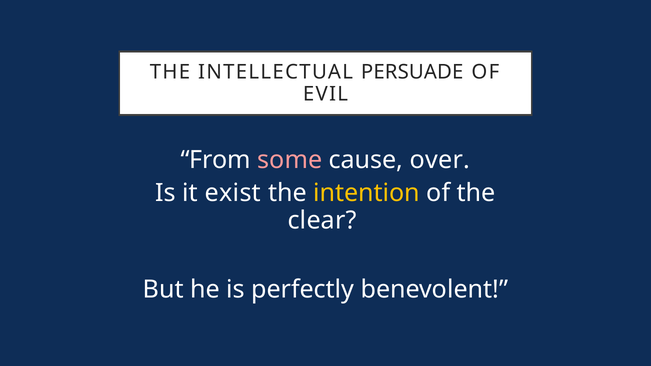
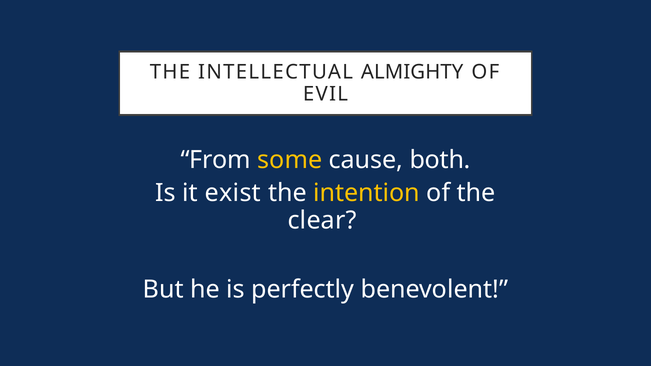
PERSUADE: PERSUADE -> ALMIGHTY
some colour: pink -> yellow
over: over -> both
